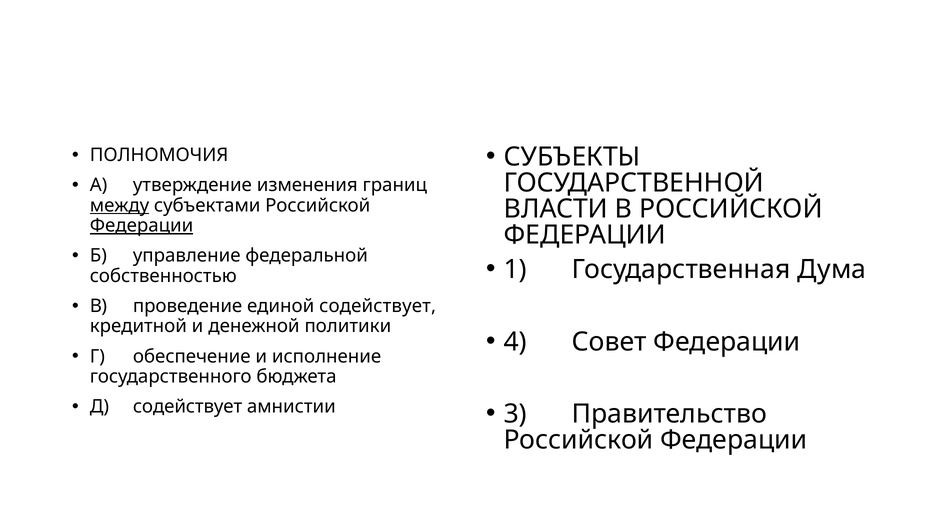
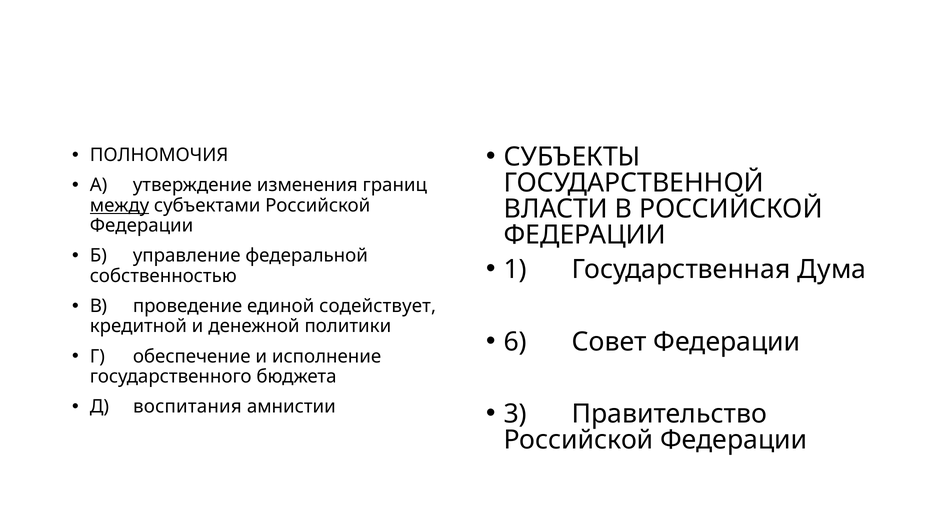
Федерации at (142, 226) underline: present -> none
4: 4 -> 6
Д содействует: содействует -> воспитания
